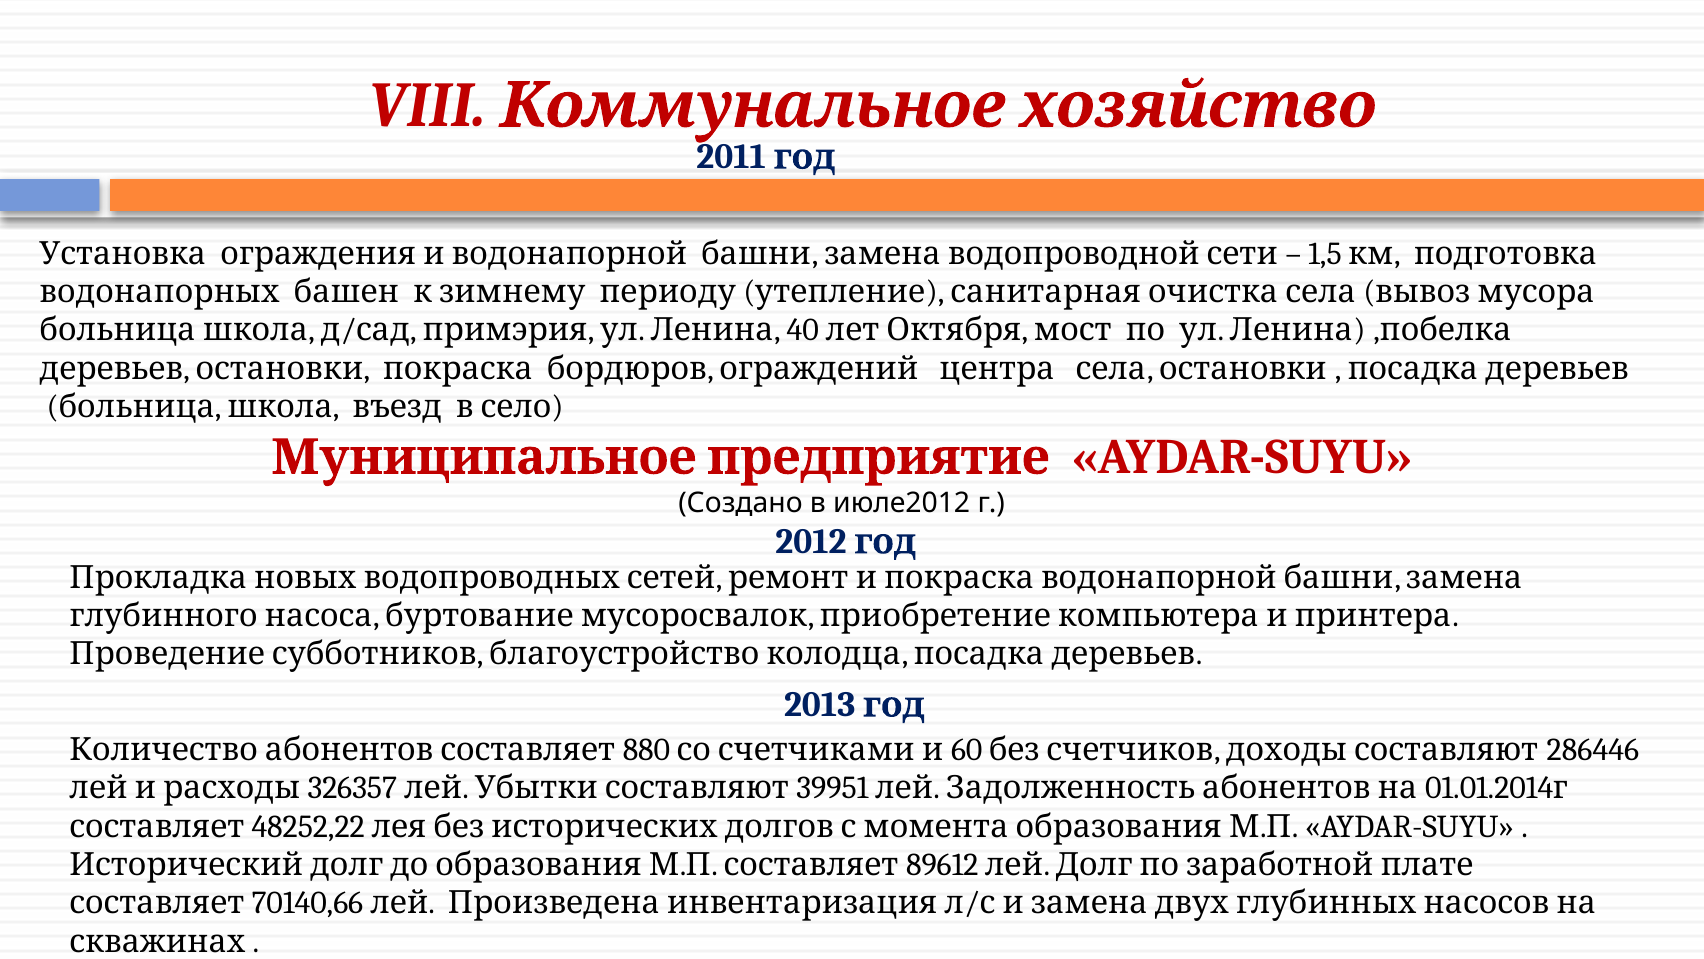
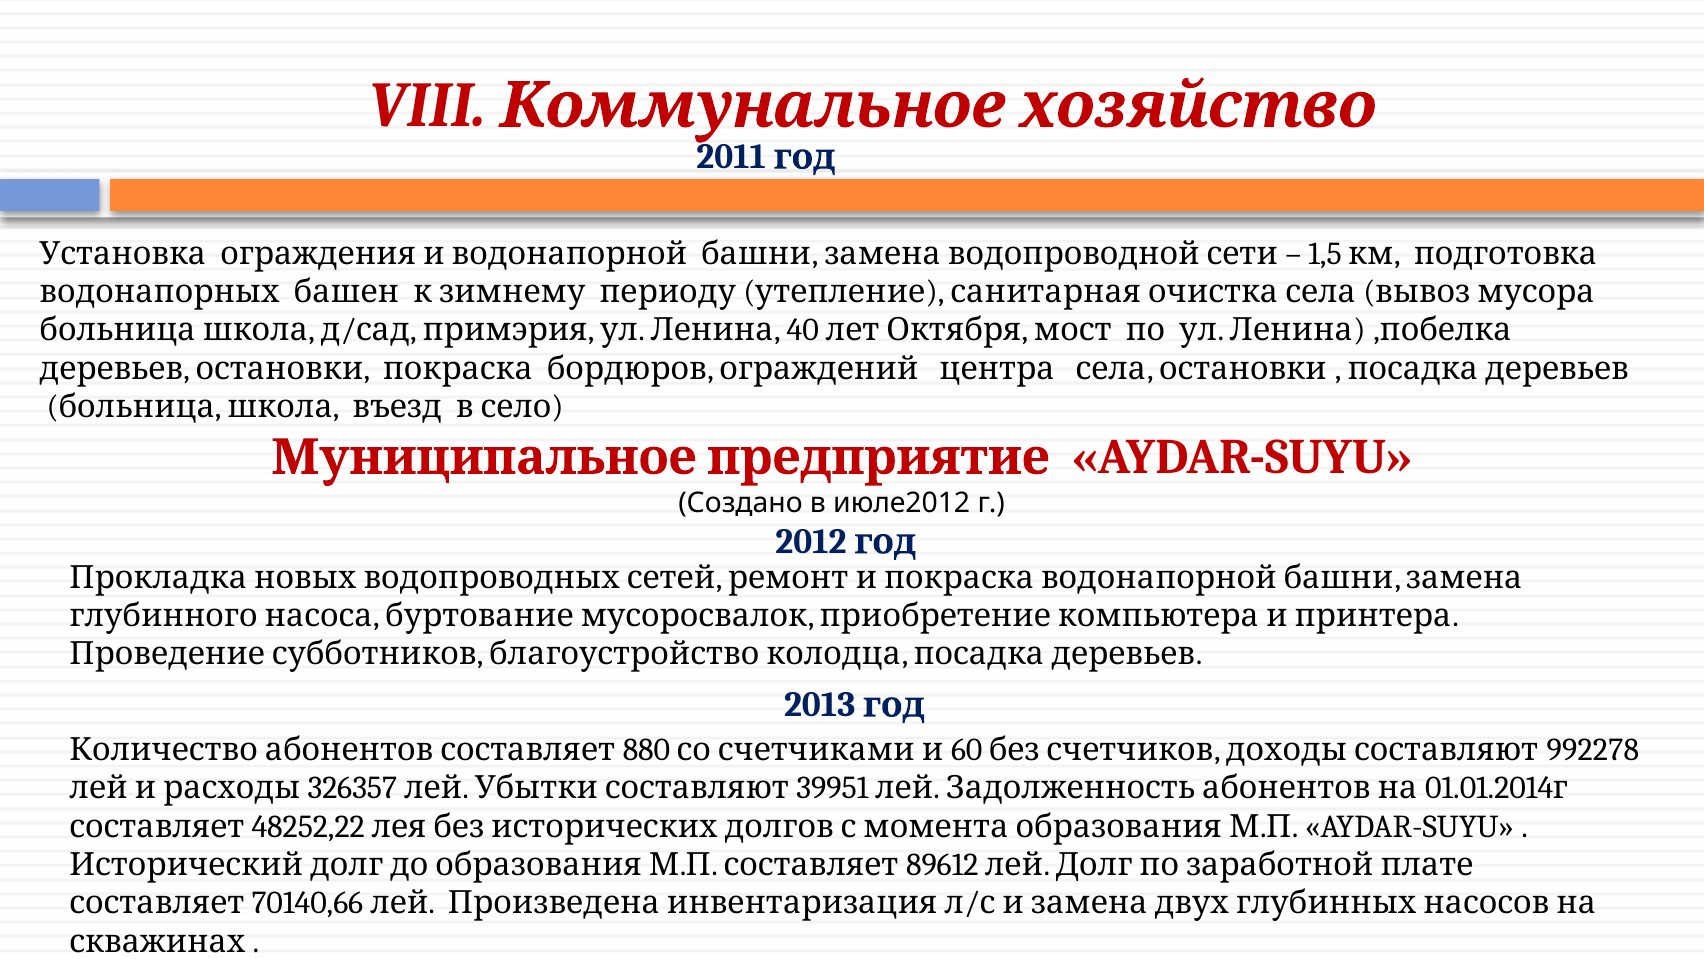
286446: 286446 -> 992278
